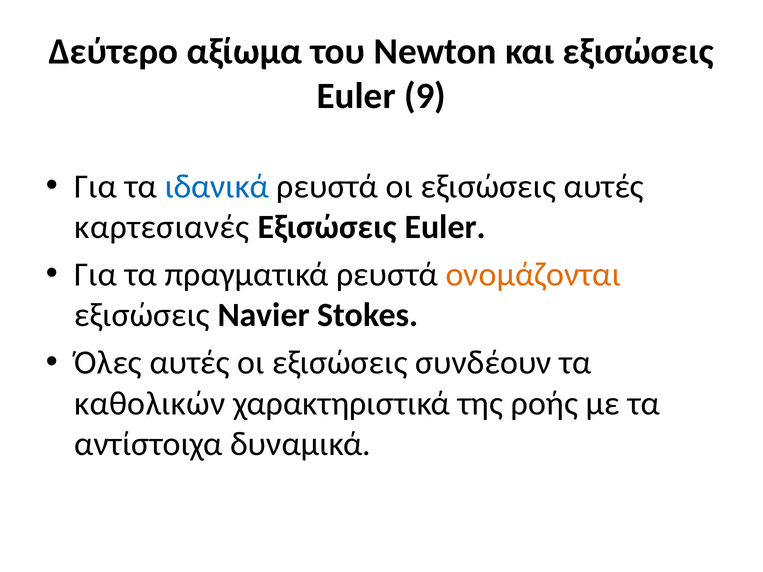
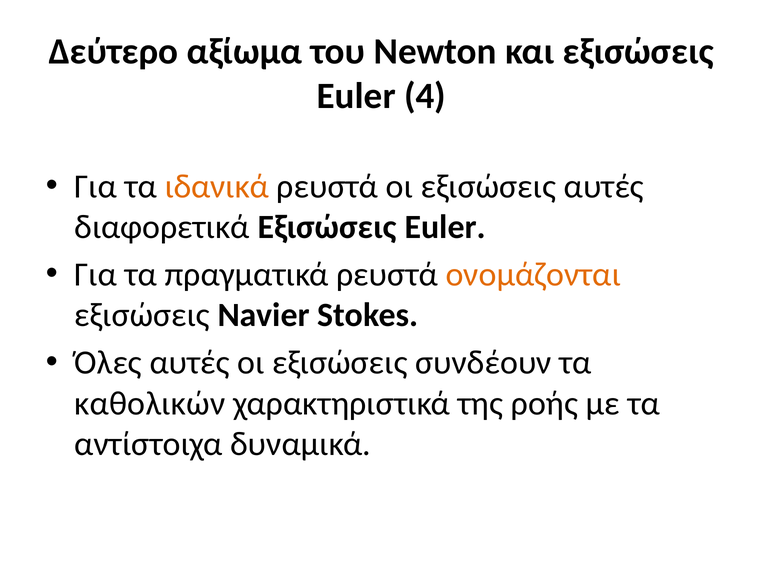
9: 9 -> 4
ιδανικά colour: blue -> orange
καρτεσιανές: καρτεσιανές -> διαφορετικά
